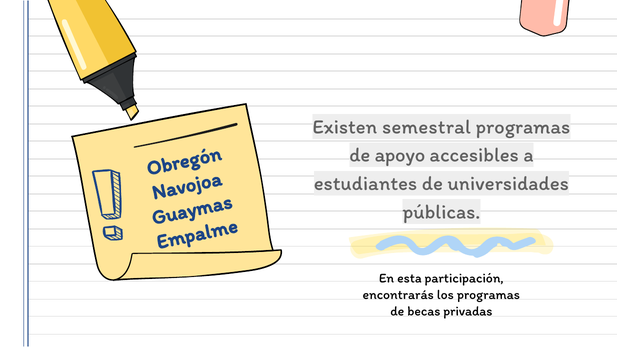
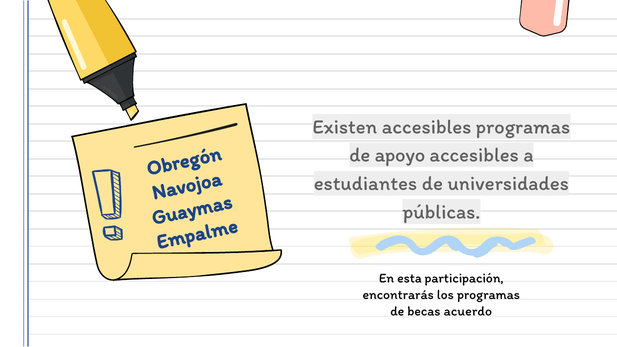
Existen semestral: semestral -> accesibles
privadas: privadas -> acuerdo
